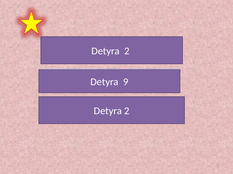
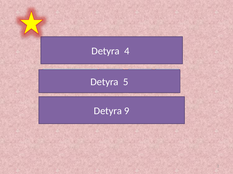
2 at (127, 51): 2 -> 4
9: 9 -> 5
2 at (127, 111): 2 -> 9
